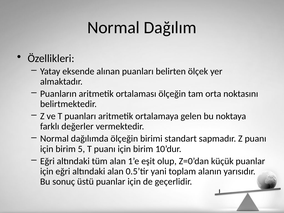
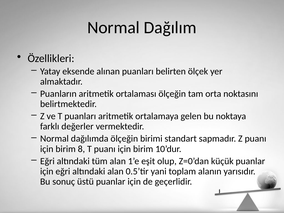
5: 5 -> 8
